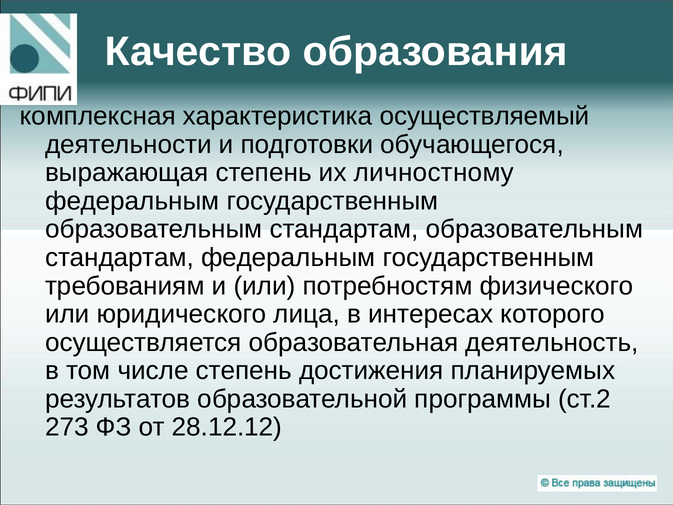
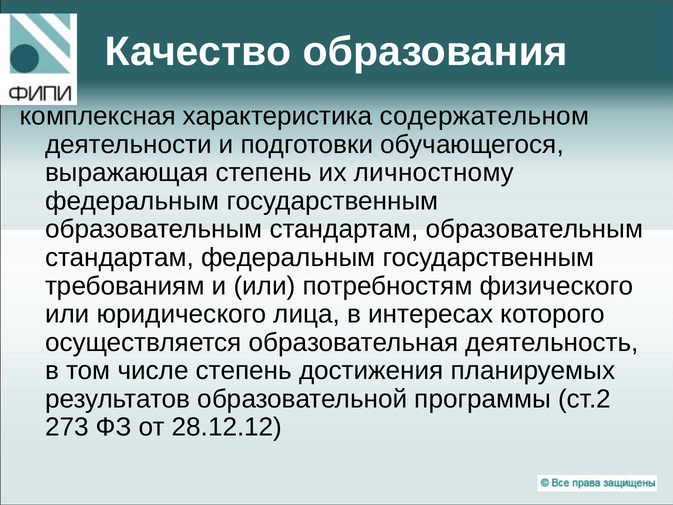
осуществляемый: осуществляемый -> содержательном
